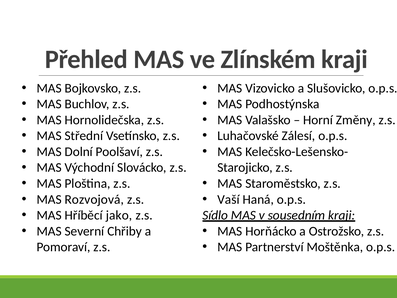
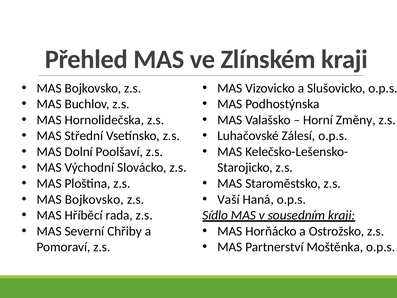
Rozvojová at (94, 199): Rozvojová -> Bojkovsko
jako: jako -> rada
